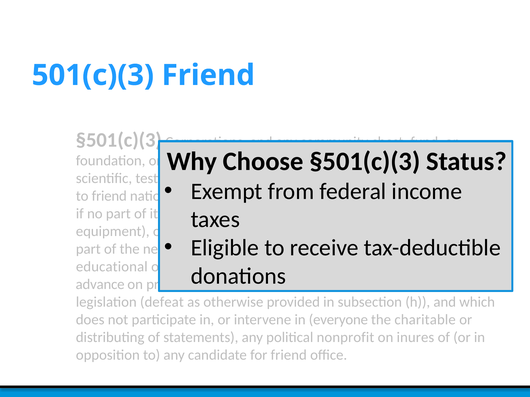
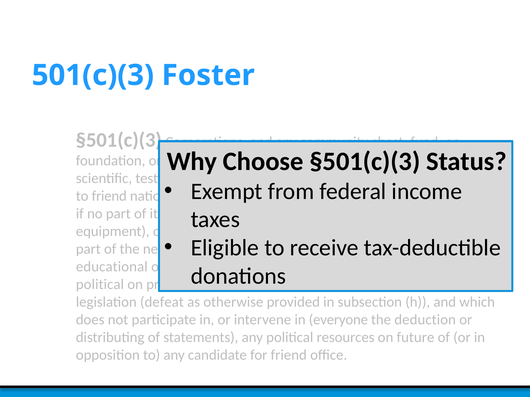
501(c)(3 Friend: Friend -> Foster
advance at (100, 285): advance -> political
the charitable: charitable -> deduction
nonprofit: nonprofit -> resources
on inures: inures -> future
